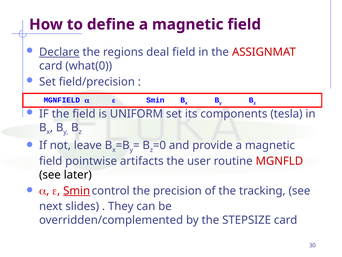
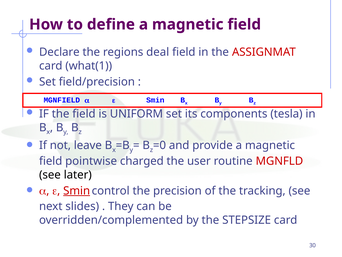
Declare underline: present -> none
what(0: what(0 -> what(1
artifacts: artifacts -> charged
